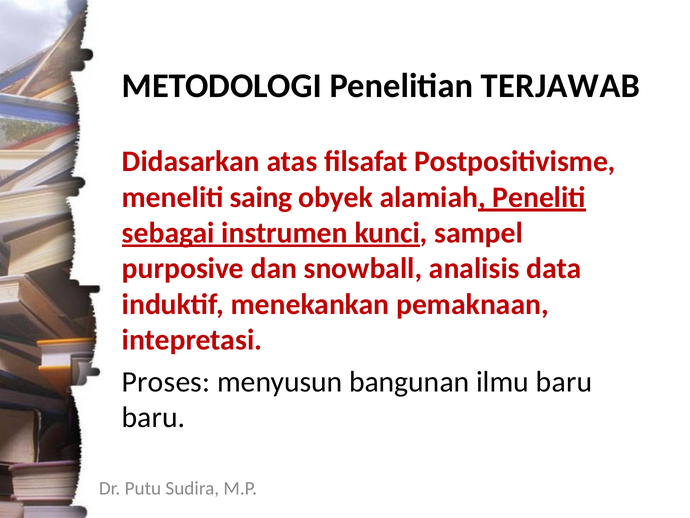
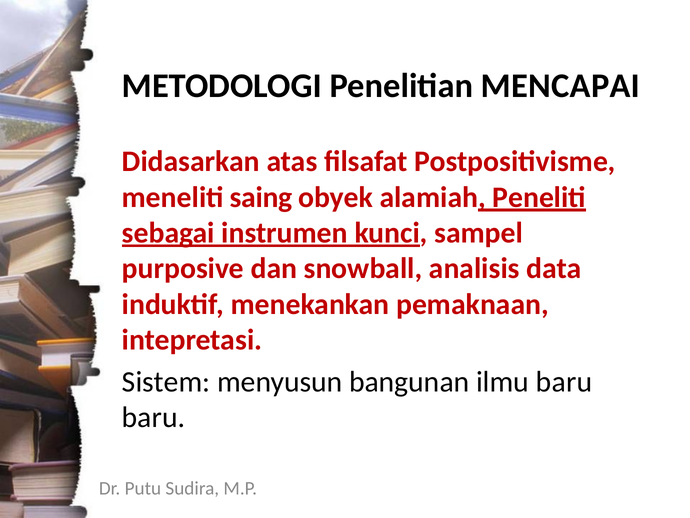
TERJAWAB: TERJAWAB -> MENCAPAI
Proses: Proses -> Sistem
